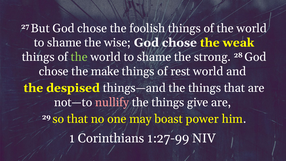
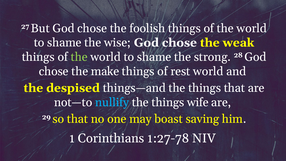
nullify colour: pink -> light blue
give: give -> wife
power: power -> saving
1:27-99: 1:27-99 -> 1:27-78
